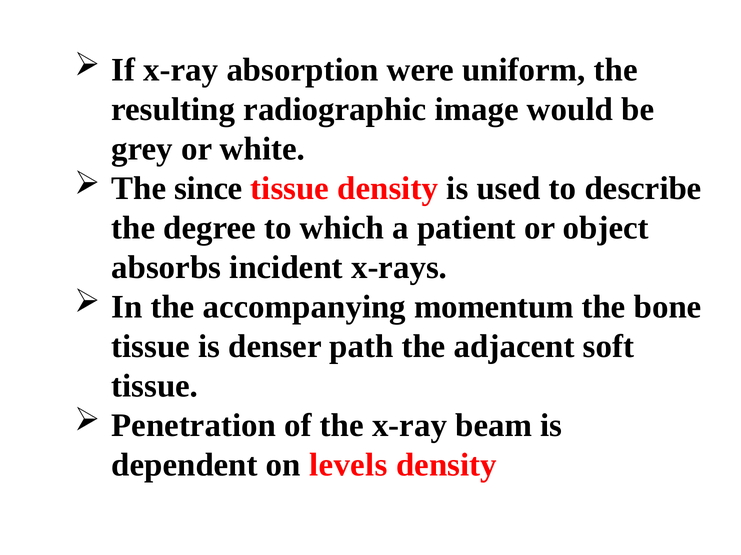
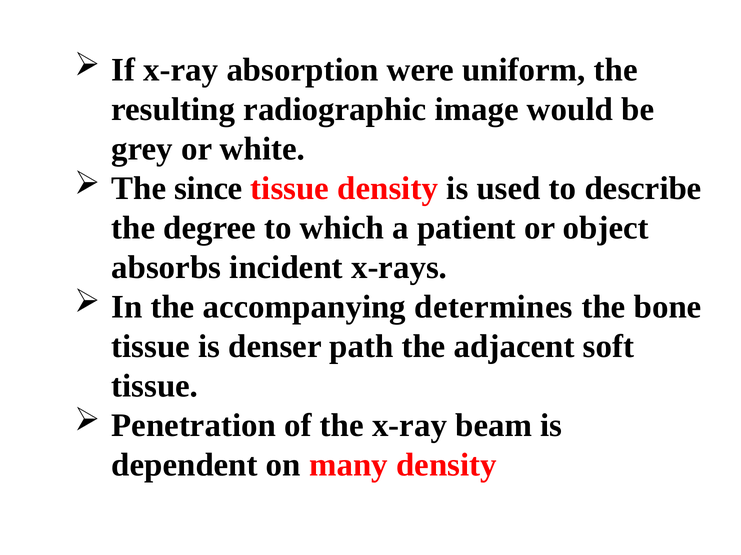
momentum: momentum -> determines
levels: levels -> many
